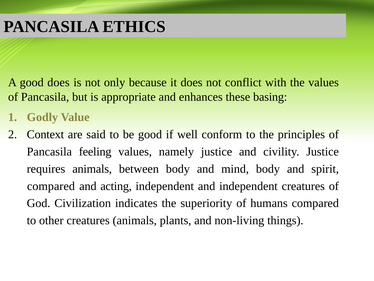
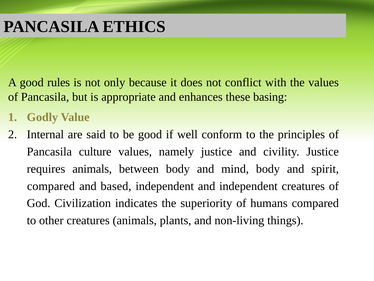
good does: does -> rules
Context: Context -> Internal
feeling: feeling -> culture
acting: acting -> based
